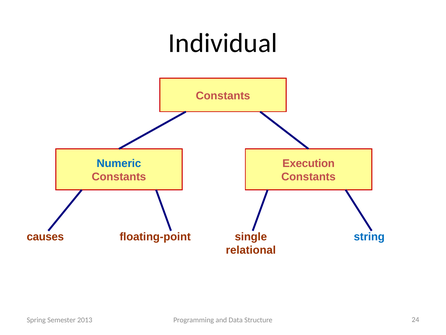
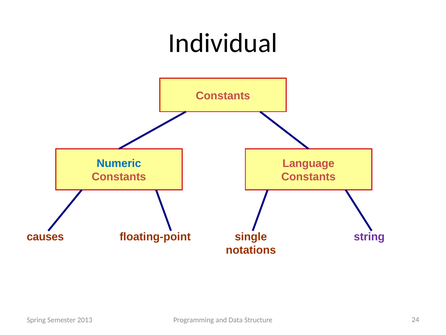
Execution: Execution -> Language
string colour: blue -> purple
relational: relational -> notations
